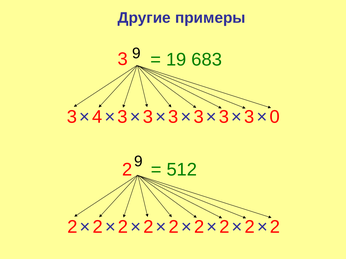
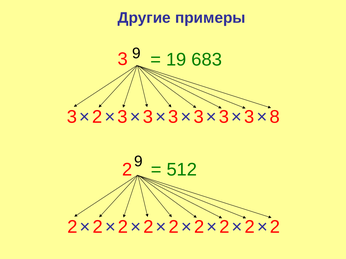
3 4: 4 -> 2
0: 0 -> 8
